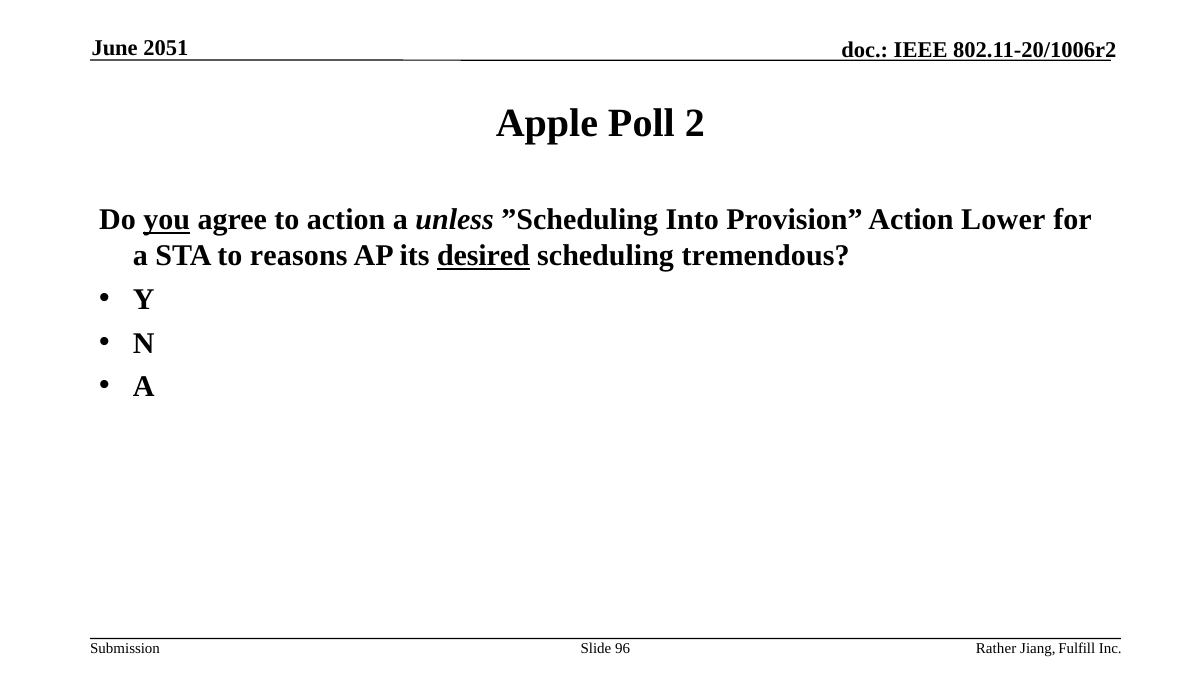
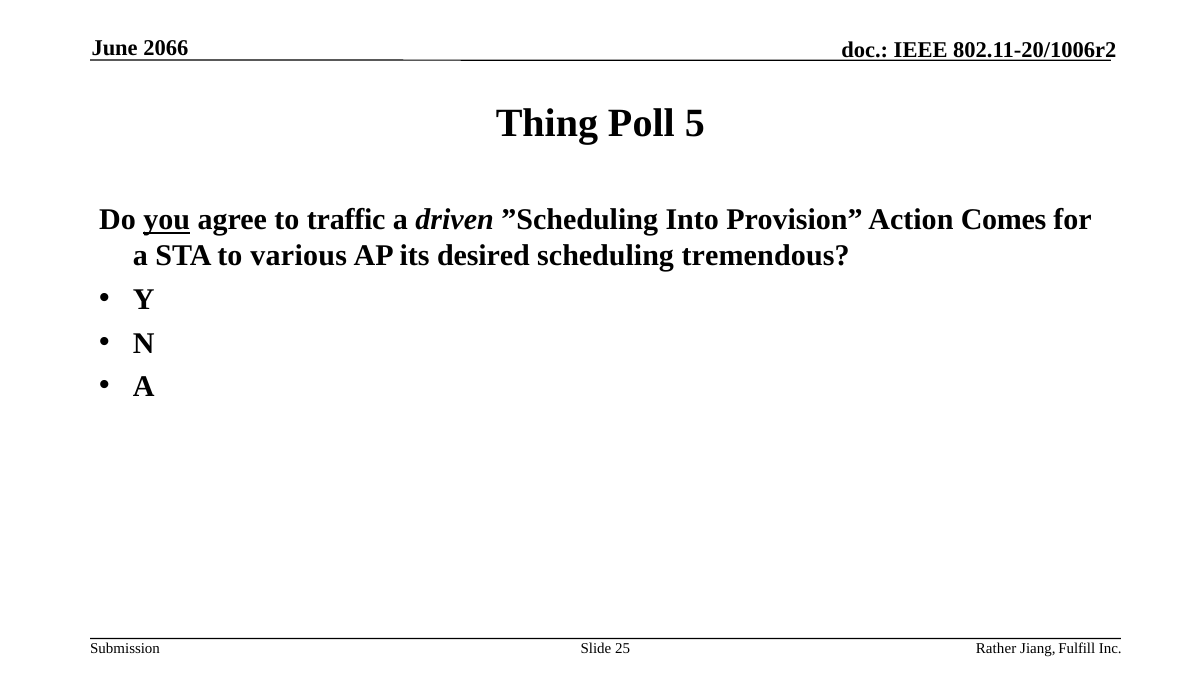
2051: 2051 -> 2066
Apple: Apple -> Thing
2: 2 -> 5
to action: action -> traffic
unless: unless -> driven
Lower: Lower -> Comes
reasons: reasons -> various
desired underline: present -> none
96: 96 -> 25
